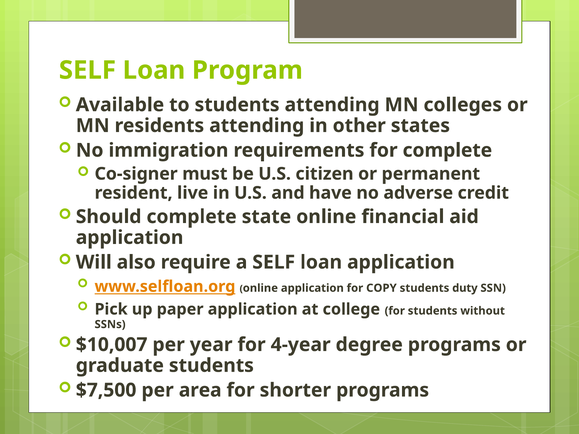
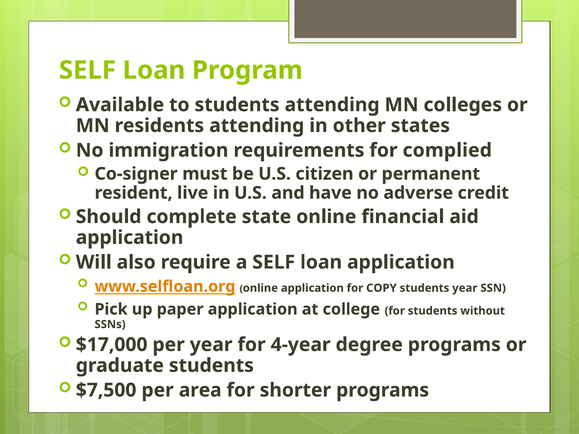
for complete: complete -> complied
students duty: duty -> year
$10,007: $10,007 -> $17,000
